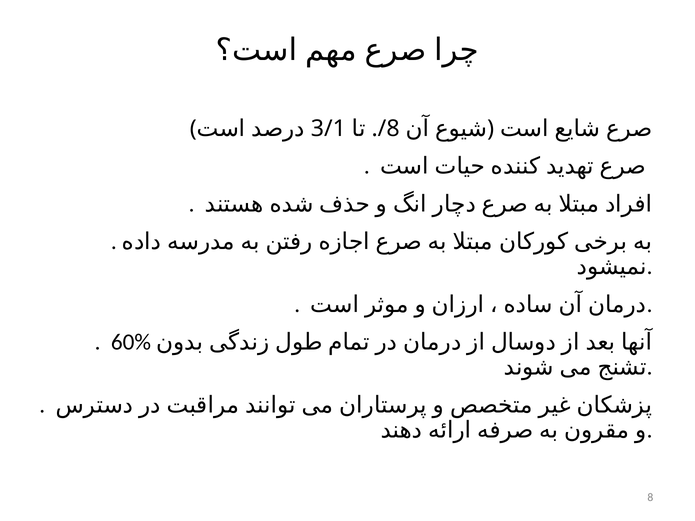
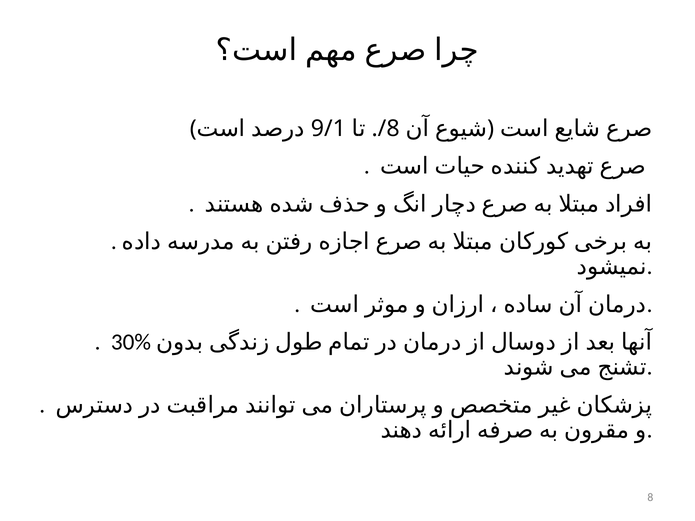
3/1: 3/1 -> 9/1
60%: 60% -> 30%
